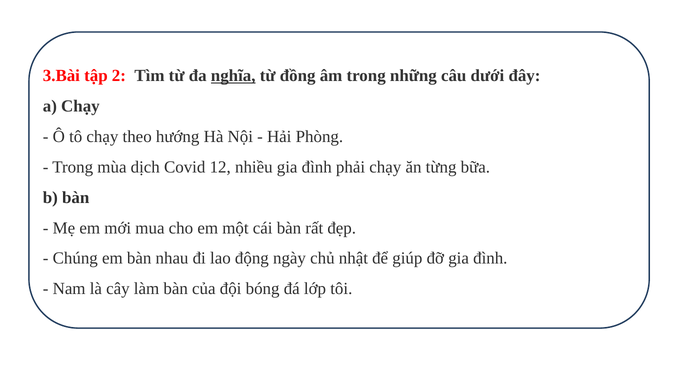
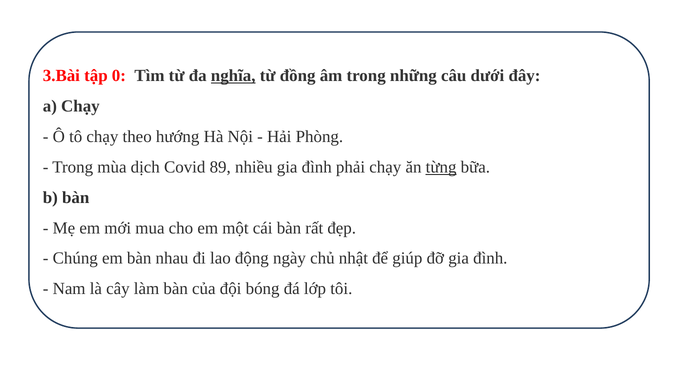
2: 2 -> 0
12: 12 -> 89
từng underline: none -> present
